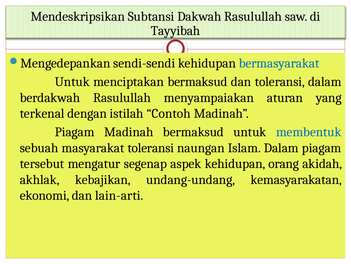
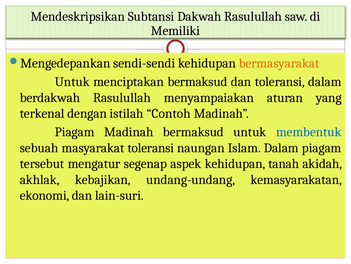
Tayyibah: Tayyibah -> Memiliki
bermasyarakat colour: blue -> orange
orang: orang -> tanah
lain-arti: lain-arti -> lain-suri
